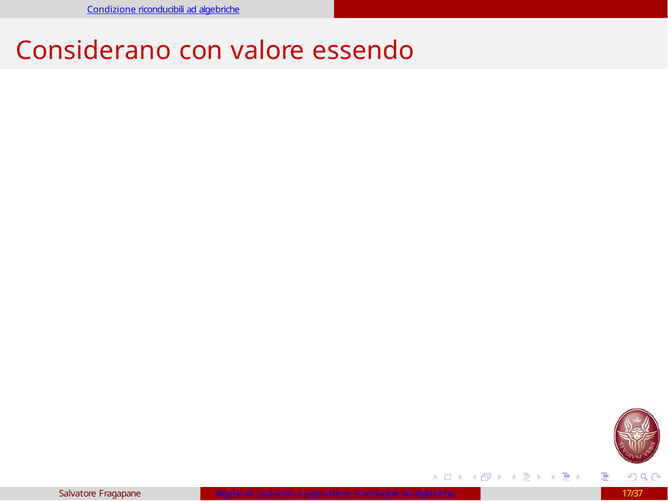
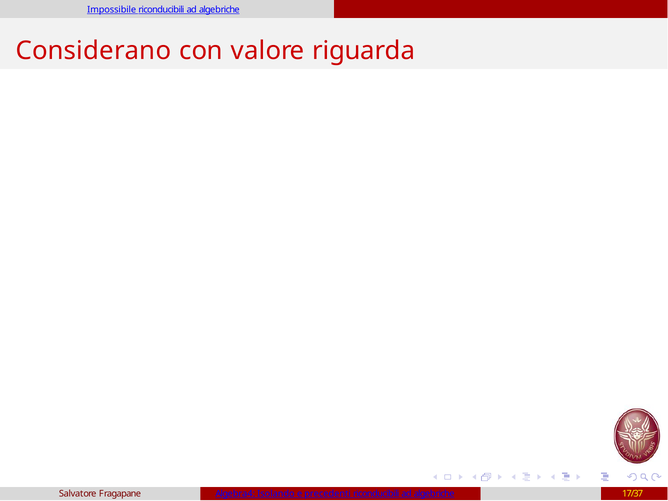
Condizione: Condizione -> Impossibile
essendo: essendo -> riguarda
appartiene: appartiene -> precedenti
